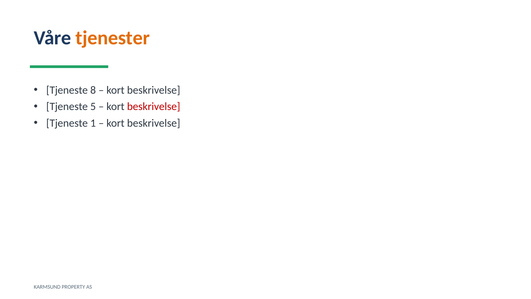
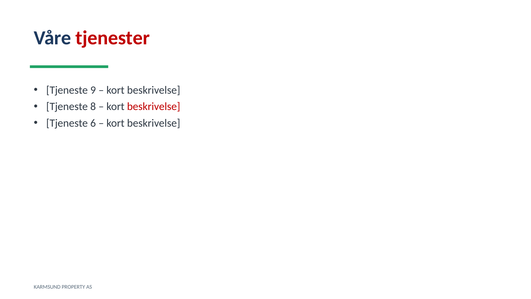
tjenester colour: orange -> red
8: 8 -> 9
5: 5 -> 8
1: 1 -> 6
